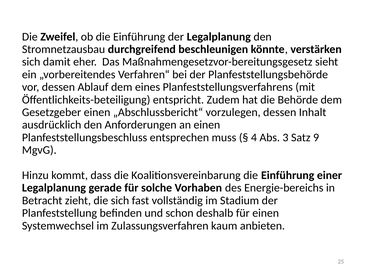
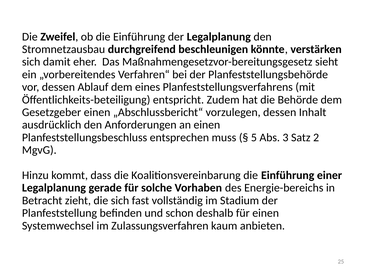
4: 4 -> 5
9: 9 -> 2
